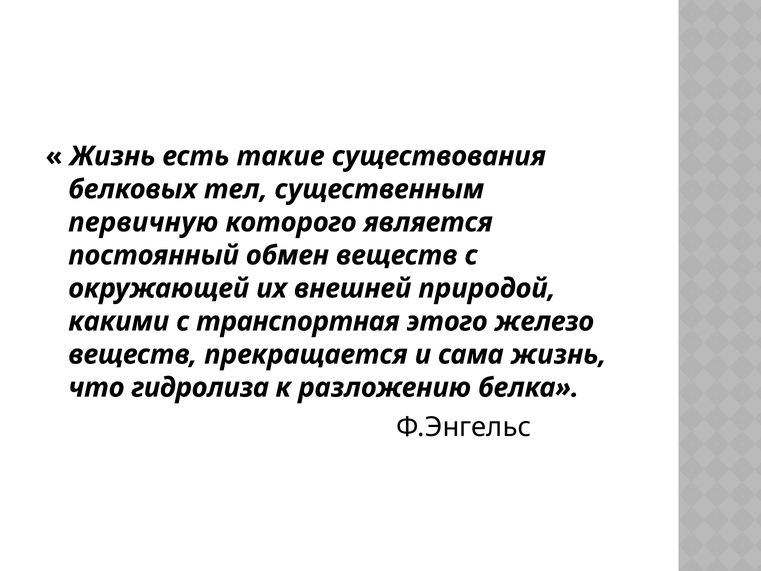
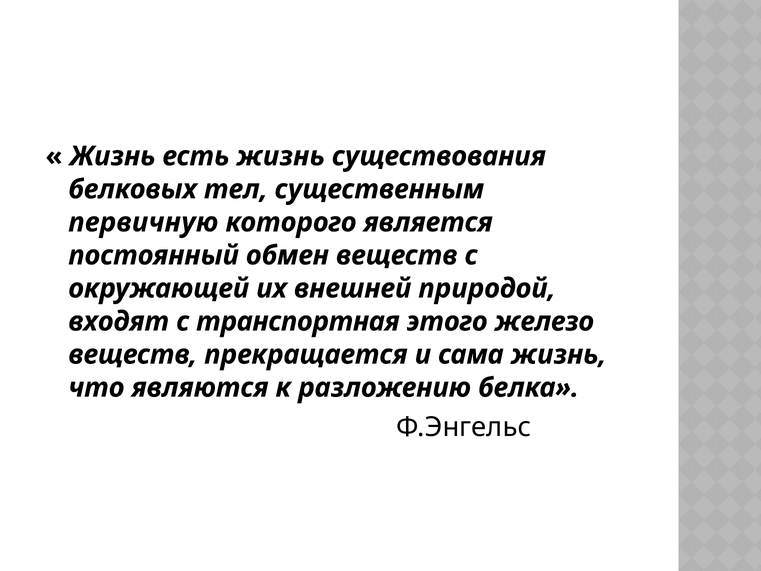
есть такие: такие -> жизнь
какими: какими -> входят
гидролиза: гидролиза -> являются
